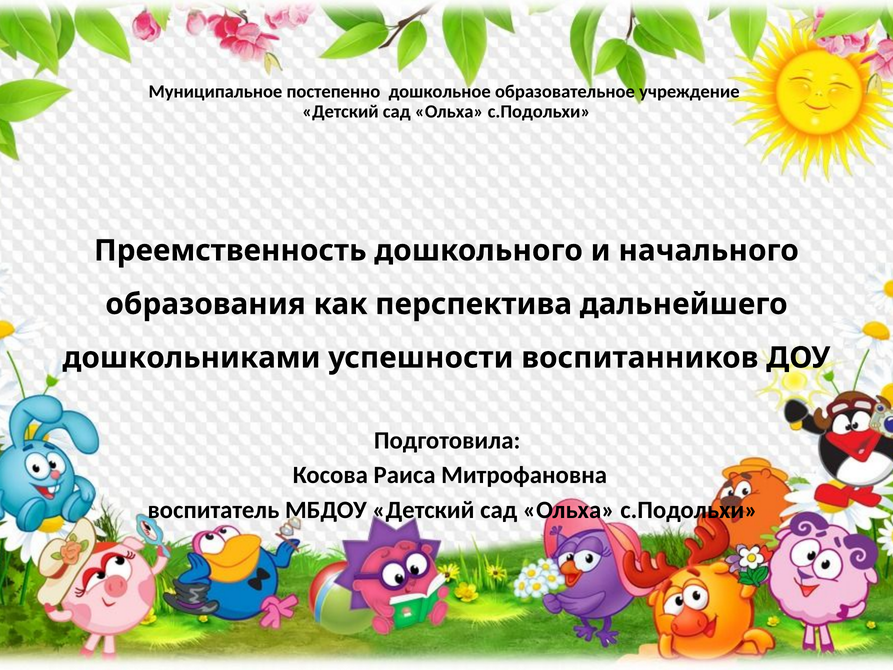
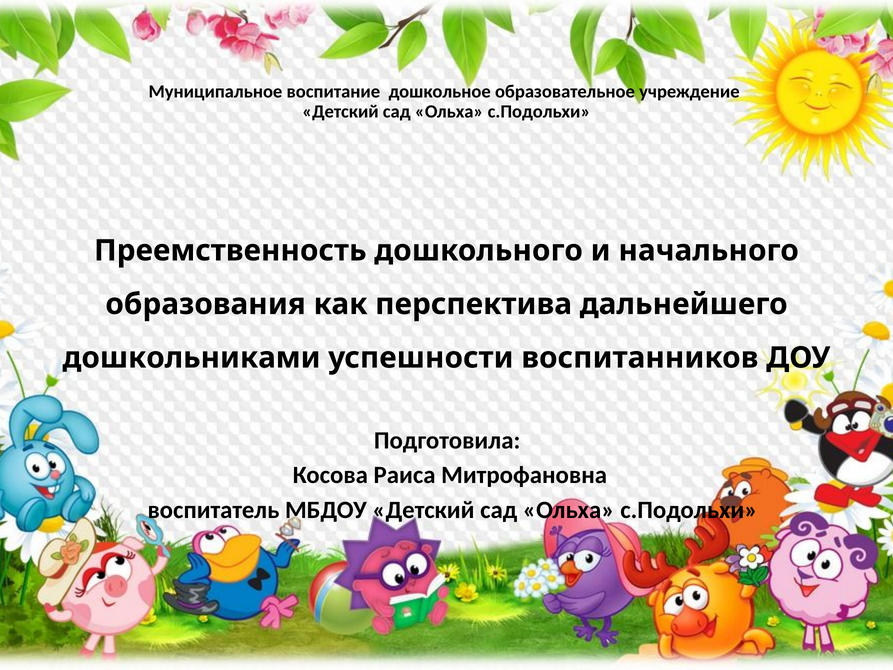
постепенно: постепенно -> воспитание
